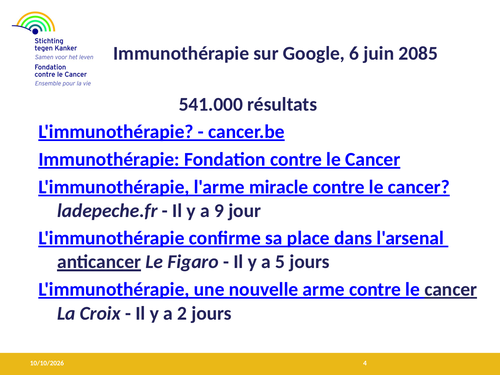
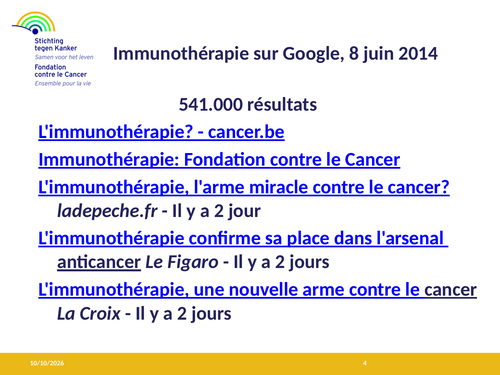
6: 6 -> 8
2085: 2085 -> 2014
9 at (219, 211): 9 -> 2
5 at (280, 262): 5 -> 2
